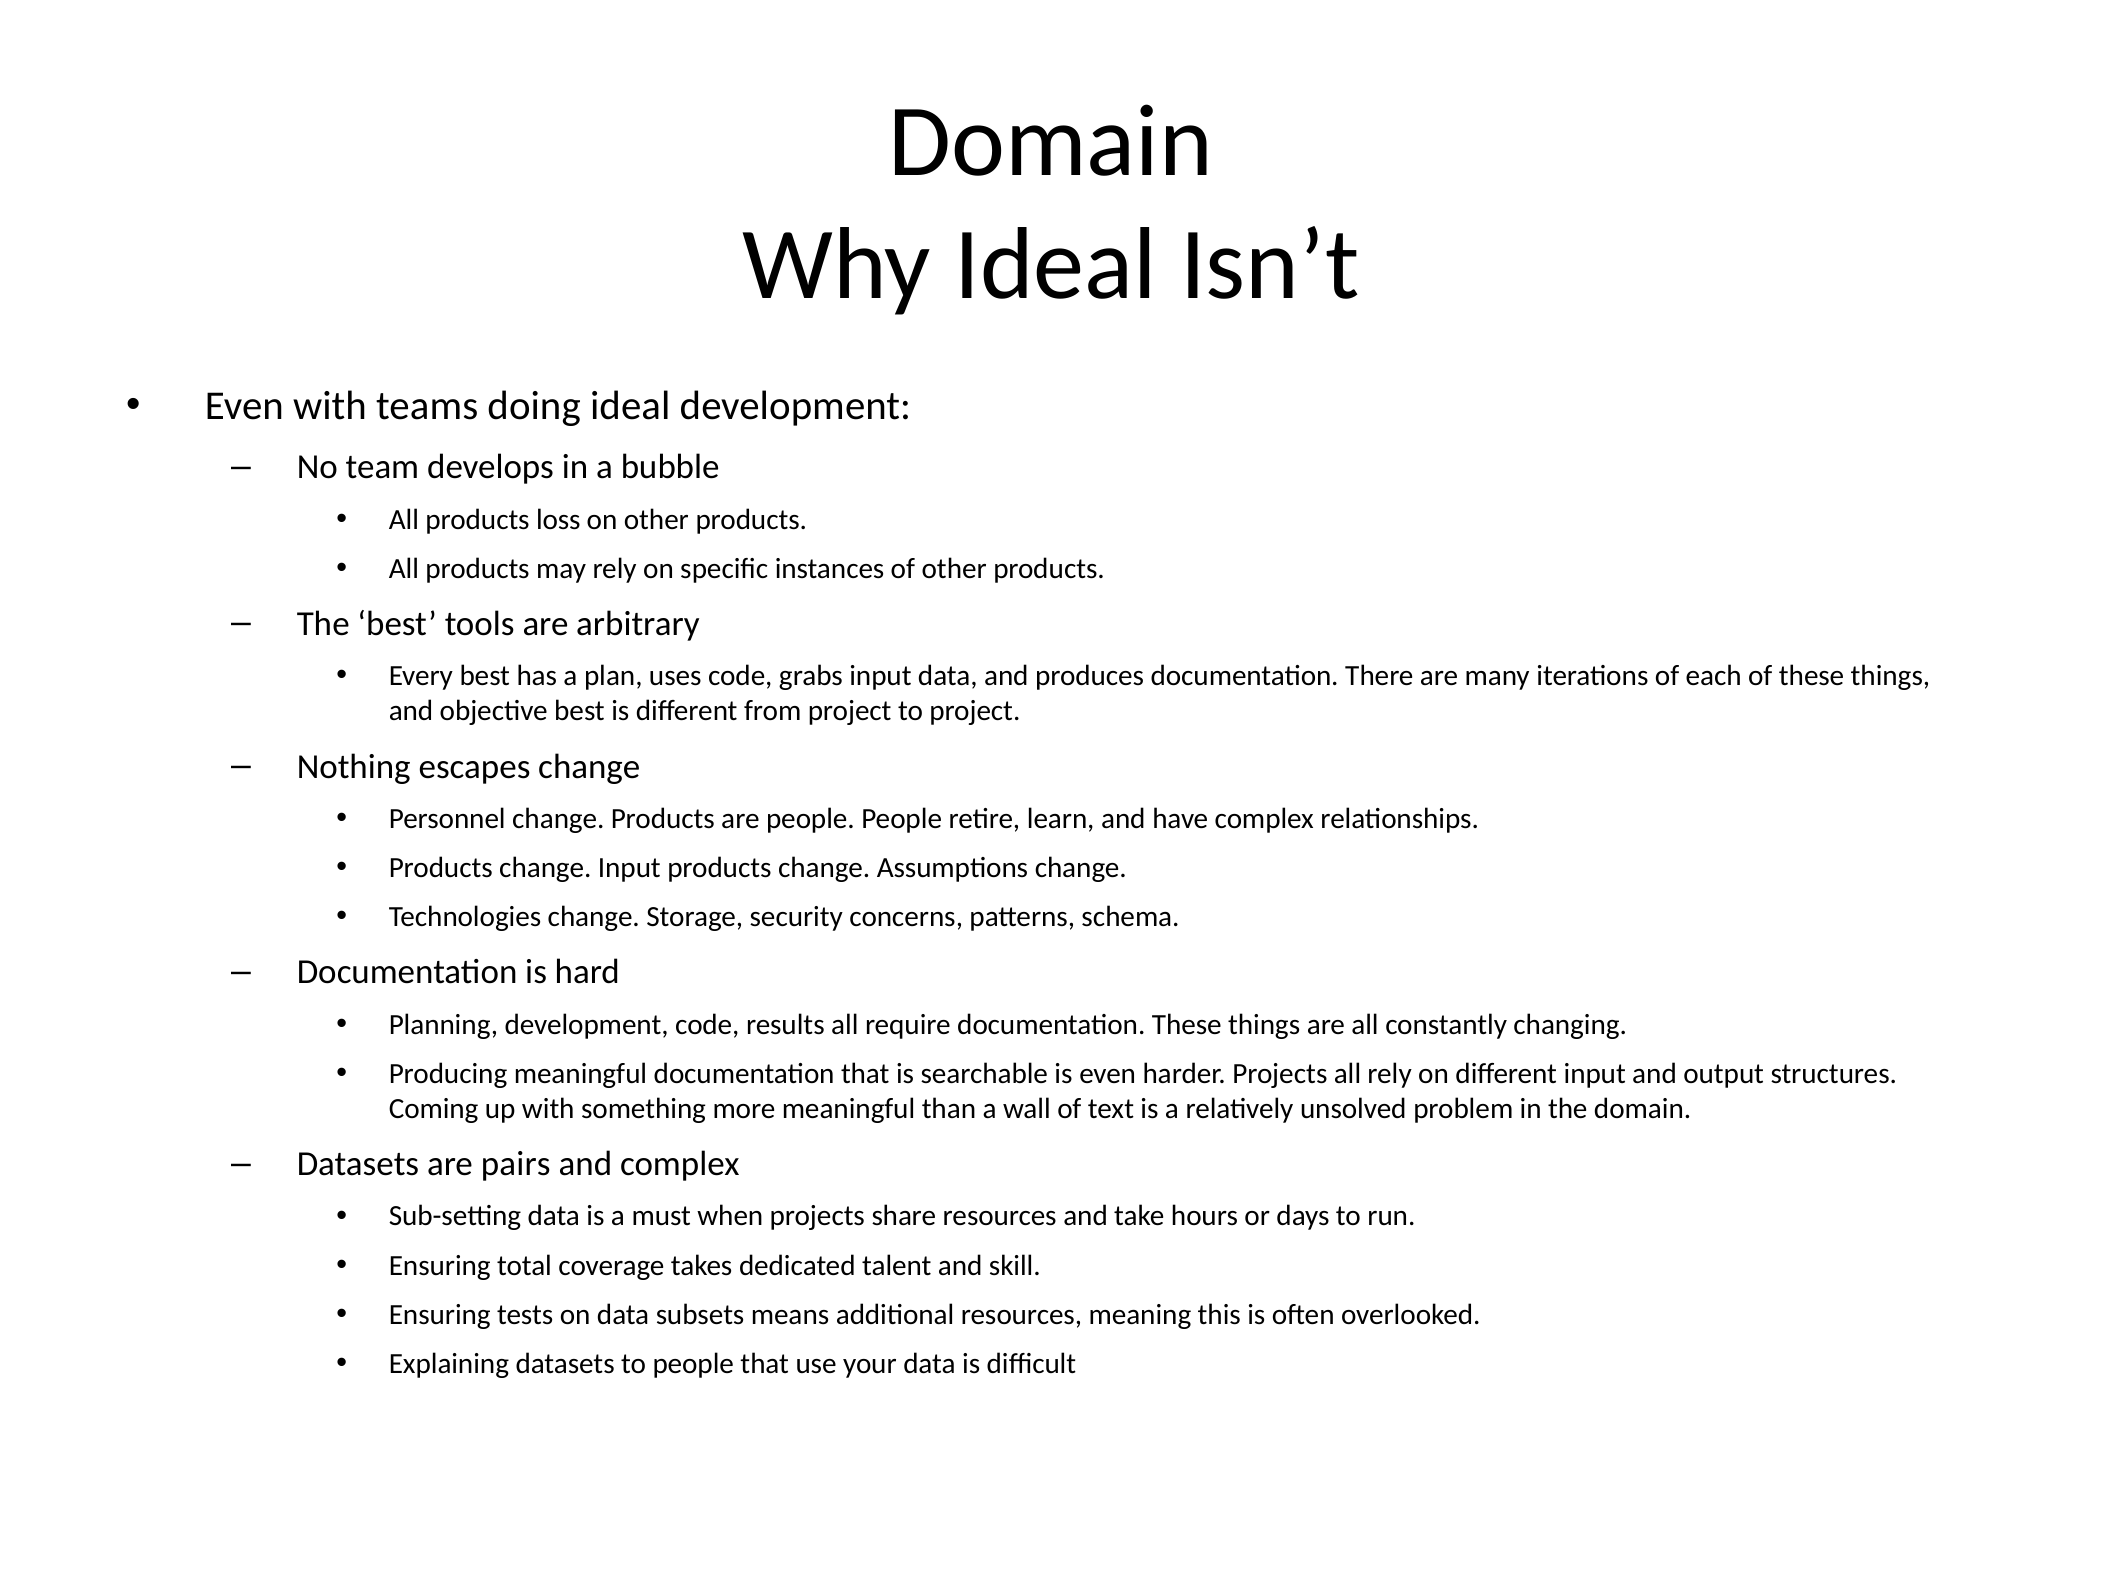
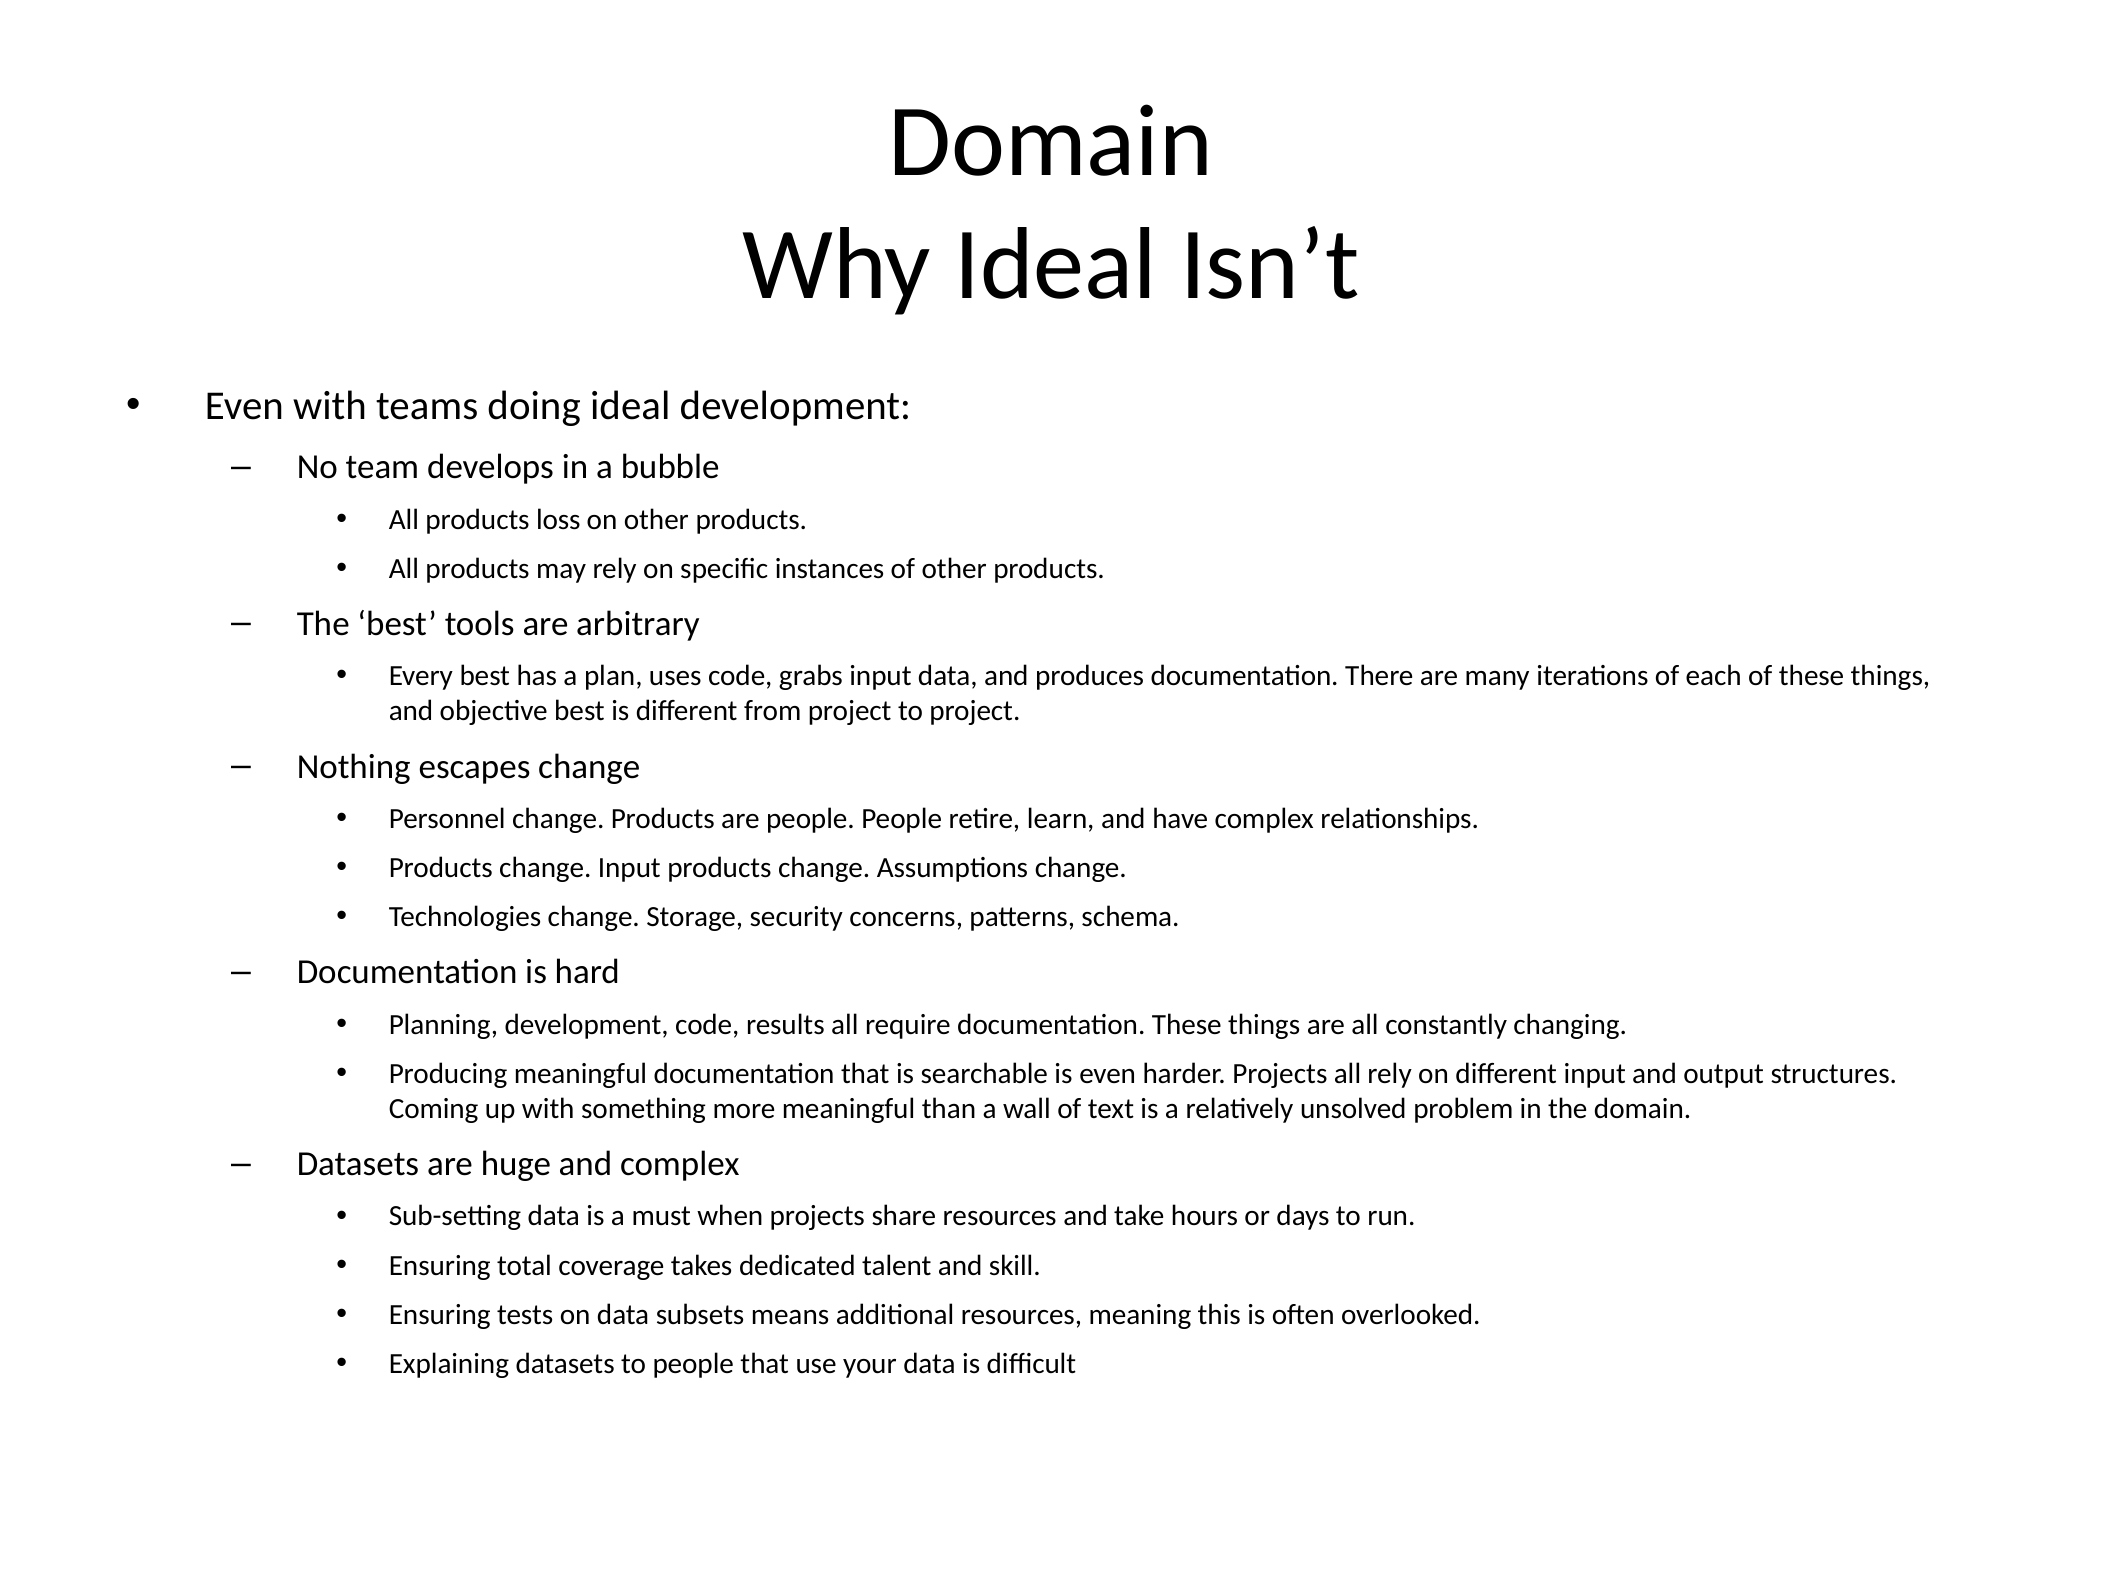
pairs: pairs -> huge
